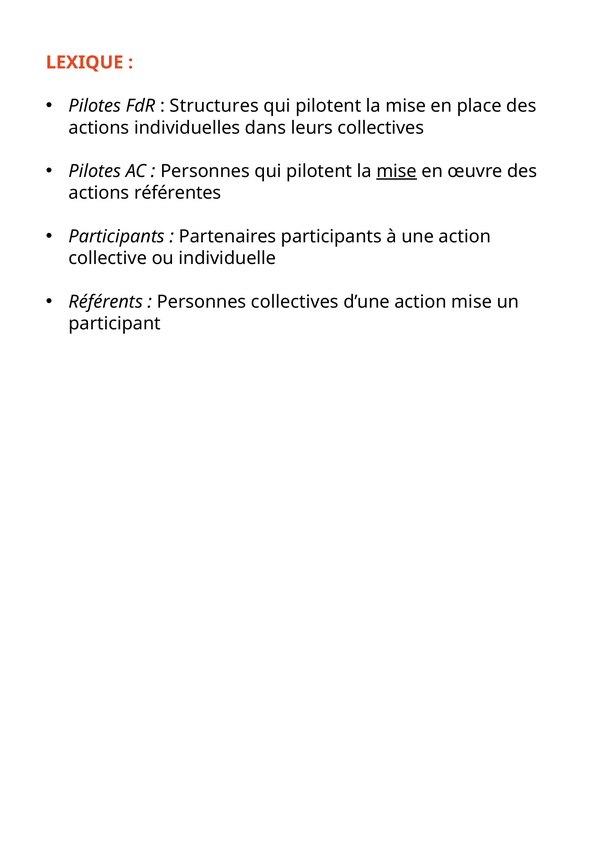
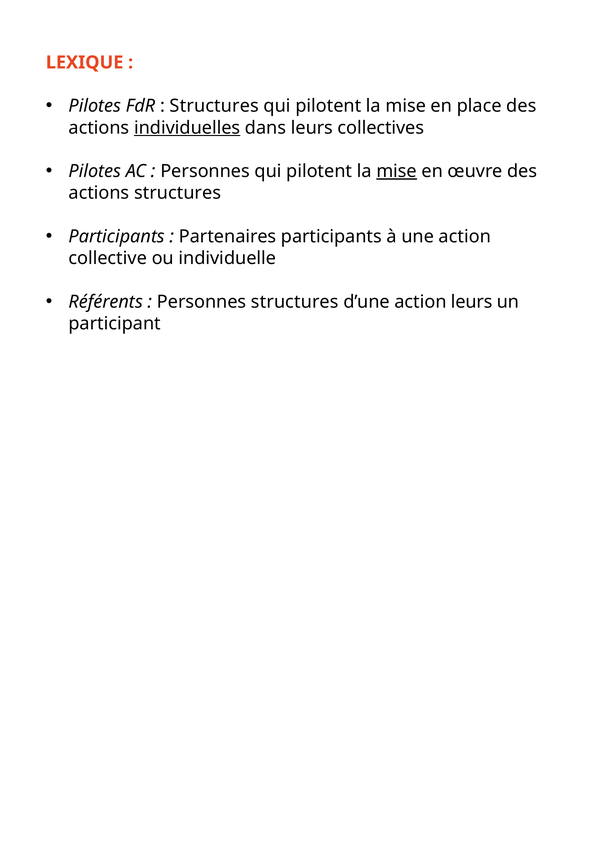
individuelles underline: none -> present
actions référentes: référentes -> structures
Personnes collectives: collectives -> structures
action mise: mise -> leurs
